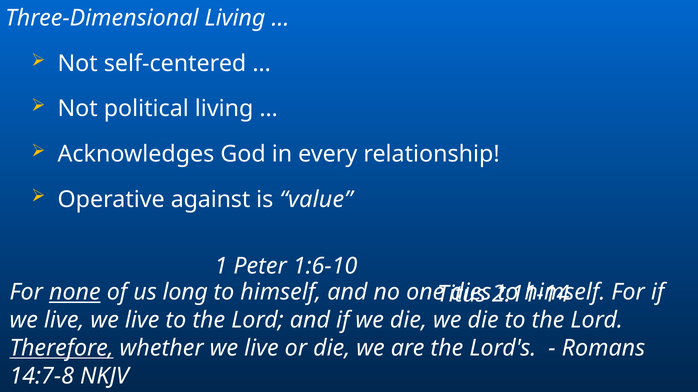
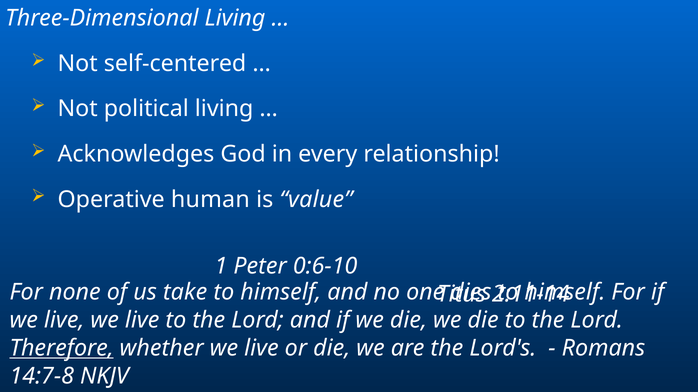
against: against -> human
1:6-10: 1:6-10 -> 0:6-10
none underline: present -> none
long: long -> take
